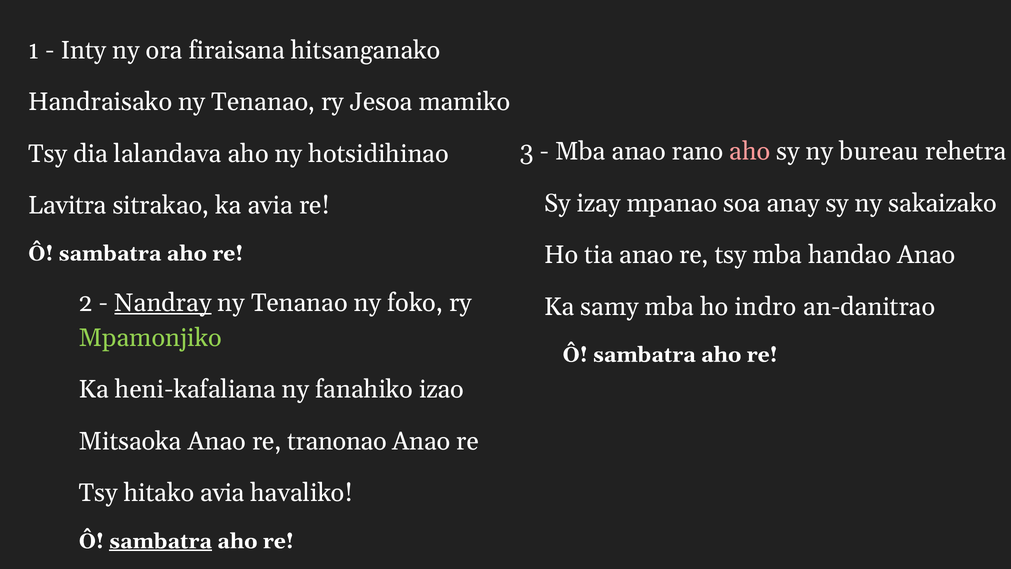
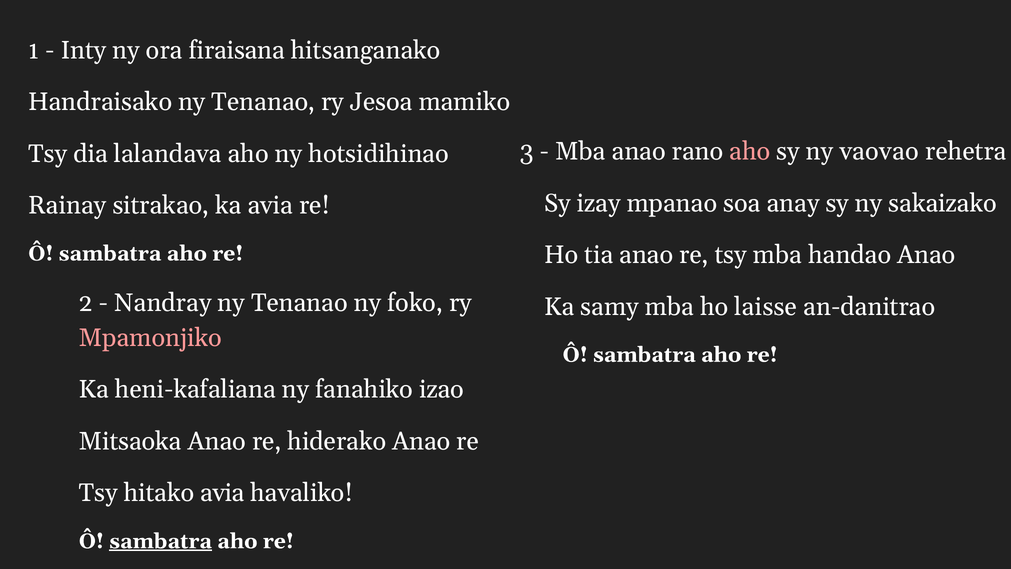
bureau: bureau -> vaovao
Lavitra: Lavitra -> Rainay
Nandray underline: present -> none
indro: indro -> laisse
Mpamonjiko colour: light green -> pink
tranonao: tranonao -> hiderako
